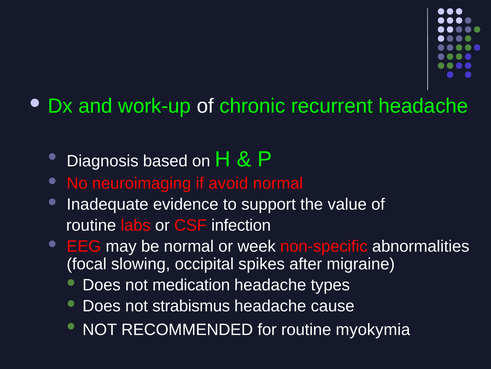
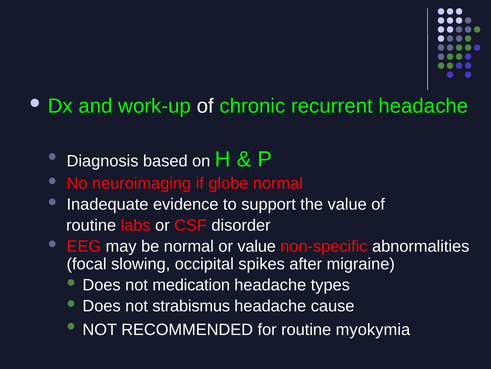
avoid: avoid -> globe
infection: infection -> disorder
or week: week -> value
